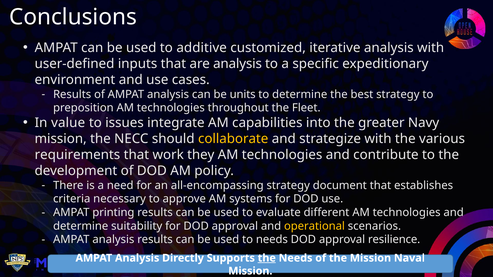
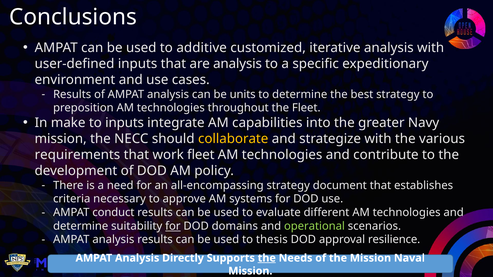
value: value -> make
to issues: issues -> inputs
work they: they -> fleet
printing: printing -> conduct
for at (173, 226) underline: none -> present
approval at (235, 226): approval -> domains
operational colour: yellow -> light green
to needs: needs -> thesis
